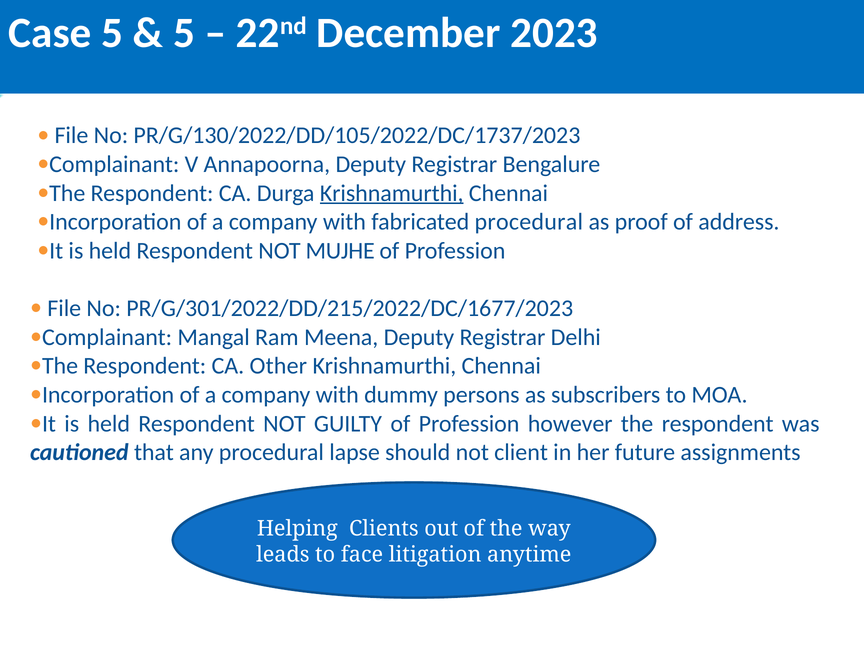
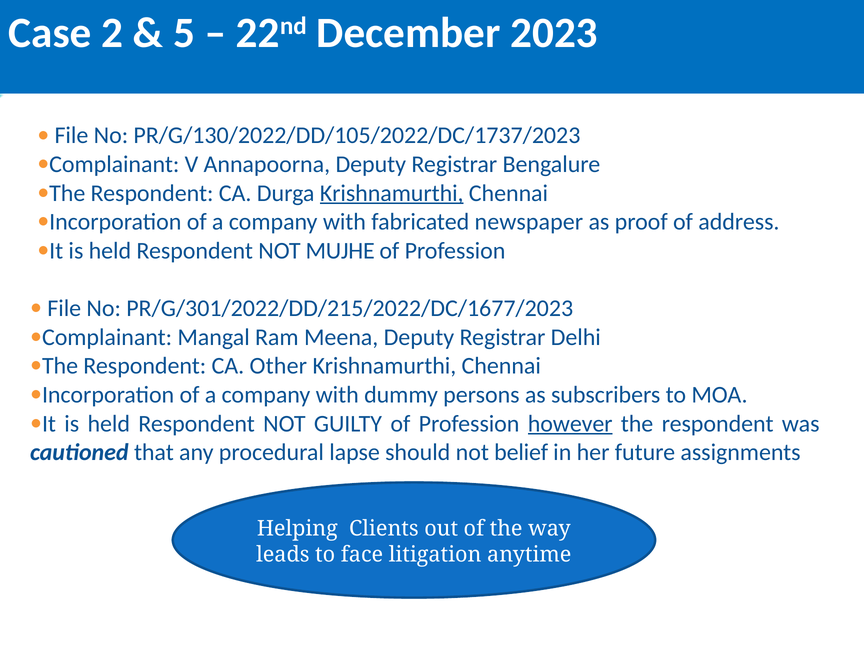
Case 5: 5 -> 2
fabricated procedural: procedural -> newspaper
however underline: none -> present
client: client -> belief
